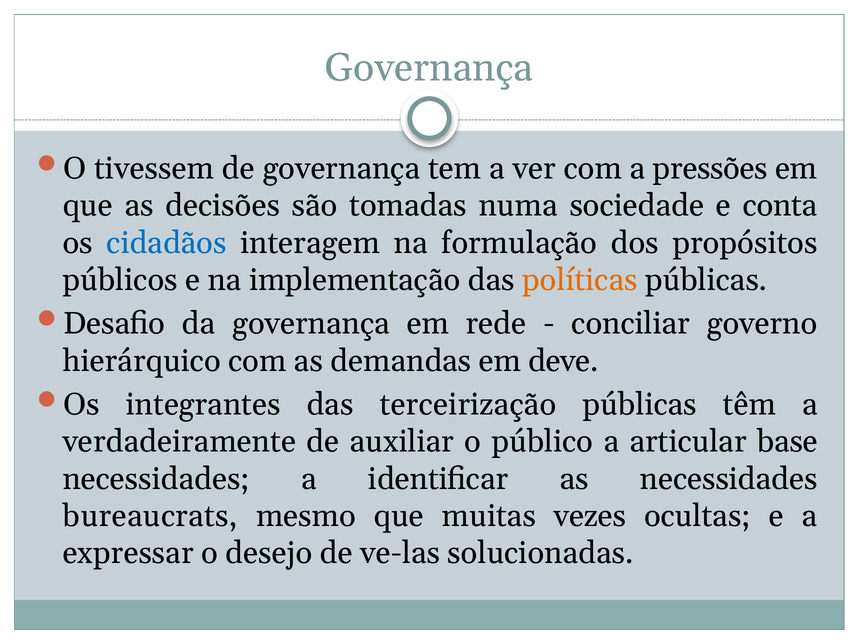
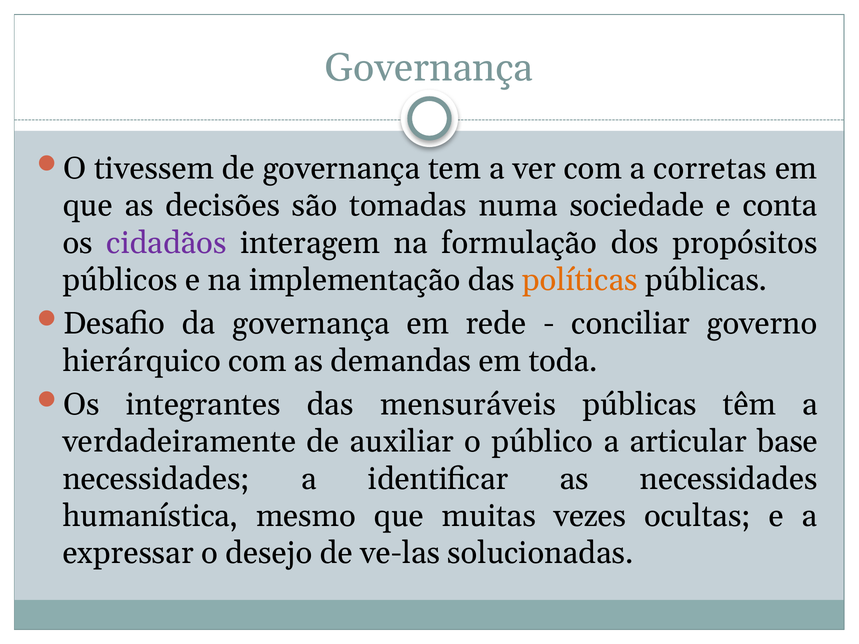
pressões: pressões -> corretas
cidadãos colour: blue -> purple
deve: deve -> toda
terceirização: terceirização -> mensuráveis
bureaucrats: bureaucrats -> humanística
